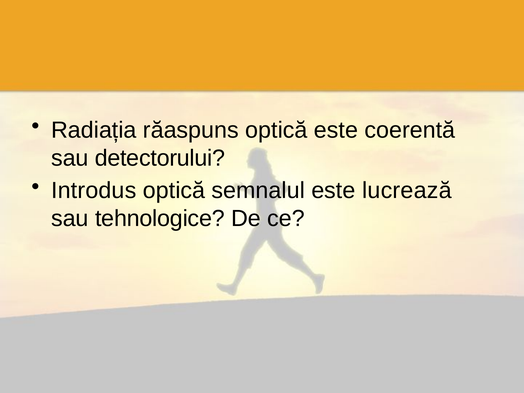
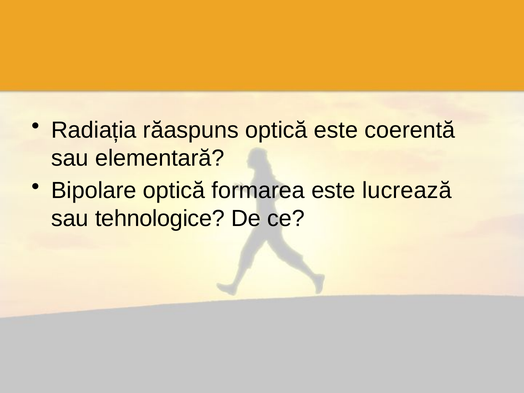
detectorului: detectorului -> elementară
Introdus: Introdus -> Bipolare
semnalul: semnalul -> formarea
